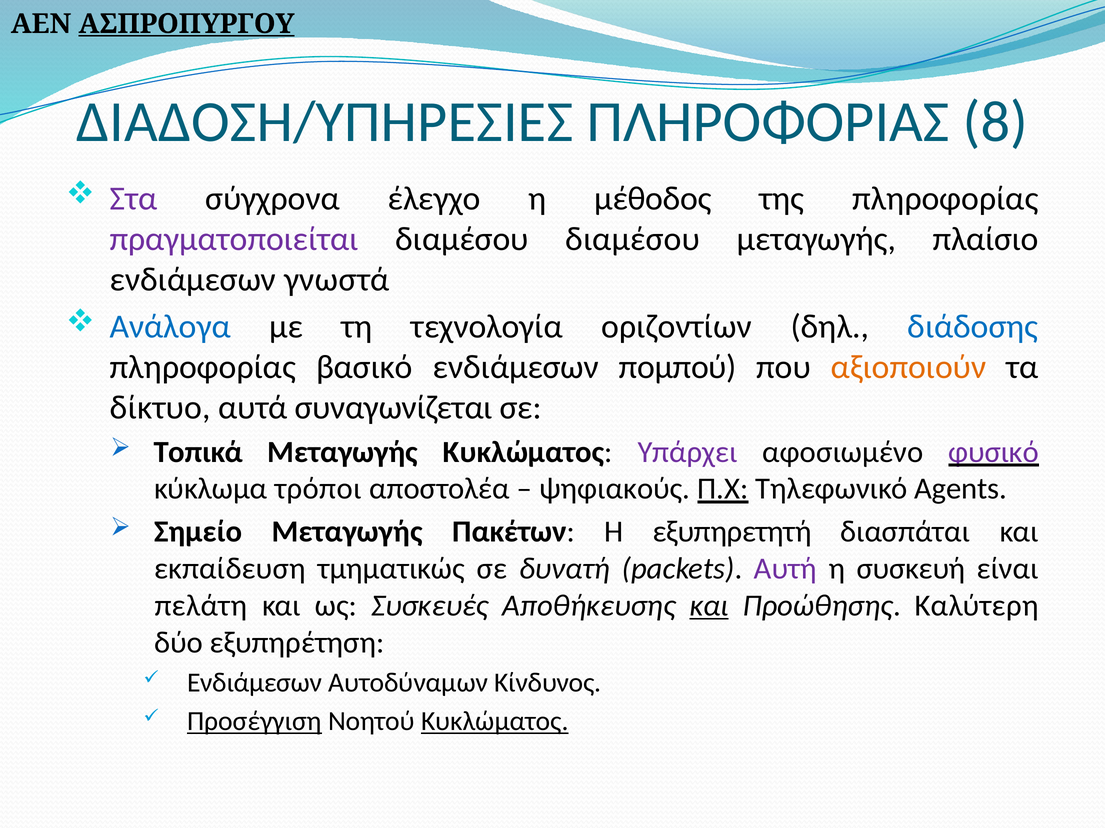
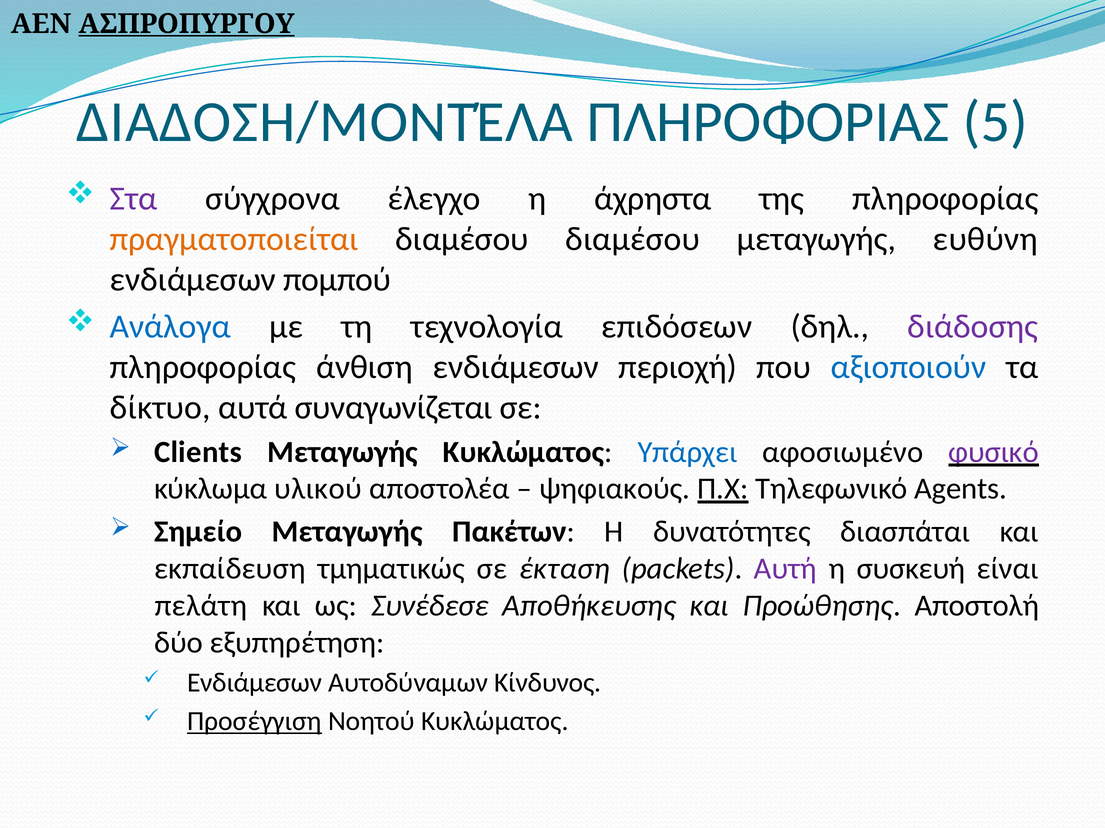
ΔΙΑΔΟΣΗ/ΥΠΗΡΕΣΙΕΣ: ΔΙΑΔΟΣΗ/ΥΠΗΡΕΣΙΕΣ -> ΔΙΑΔΟΣΗ/ΜΟΝΤΈΛΑ
8: 8 -> 5
μέθοδος: μέθοδος -> άχρηστα
πραγματοποιείται colour: purple -> orange
πλαίσιο: πλαίσιο -> ευθύνη
γνωστά: γνωστά -> πομπού
οριζοντίων: οριζοντίων -> επιδόσεων
διάδοσης colour: blue -> purple
βασικό: βασικό -> άνθιση
πομπού: πομπού -> περιοχή
αξιοποιούν colour: orange -> blue
Τοπικά: Τοπικά -> Clients
Υπάρχει colour: purple -> blue
τρόποι: τρόποι -> υλικού
εξυπηρετητή: εξυπηρετητή -> δυνατότητες
δυνατή: δυνατή -> έκταση
Συσκευές: Συσκευές -> Συνέδεσε
και at (709, 606) underline: present -> none
Καλύτερη: Καλύτερη -> Αποστολή
Κυκλώματος at (495, 722) underline: present -> none
